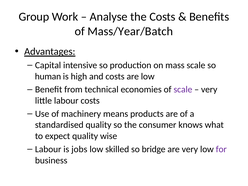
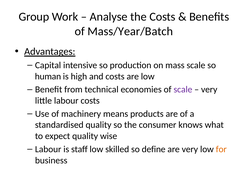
jobs: jobs -> staff
bridge: bridge -> define
for colour: purple -> orange
